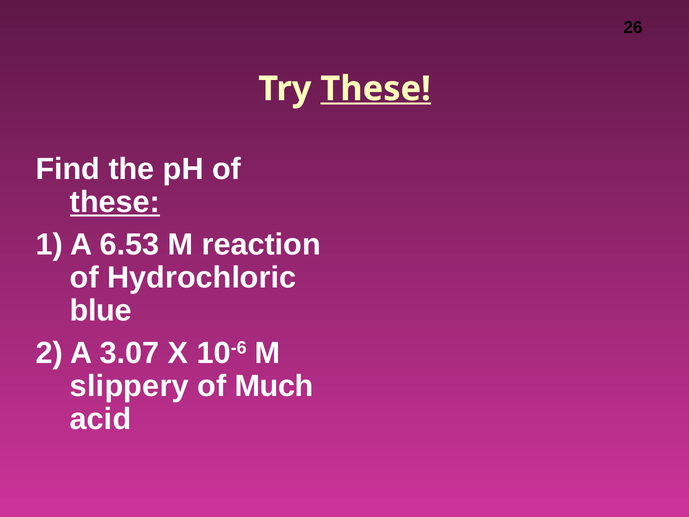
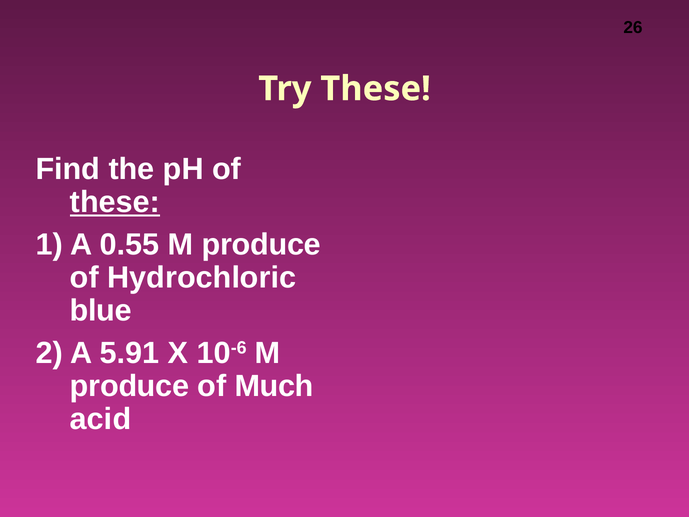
These at (376, 89) underline: present -> none
6.53: 6.53 -> 0.55
reaction at (261, 244): reaction -> produce
3.07: 3.07 -> 5.91
slippery at (129, 386): slippery -> produce
